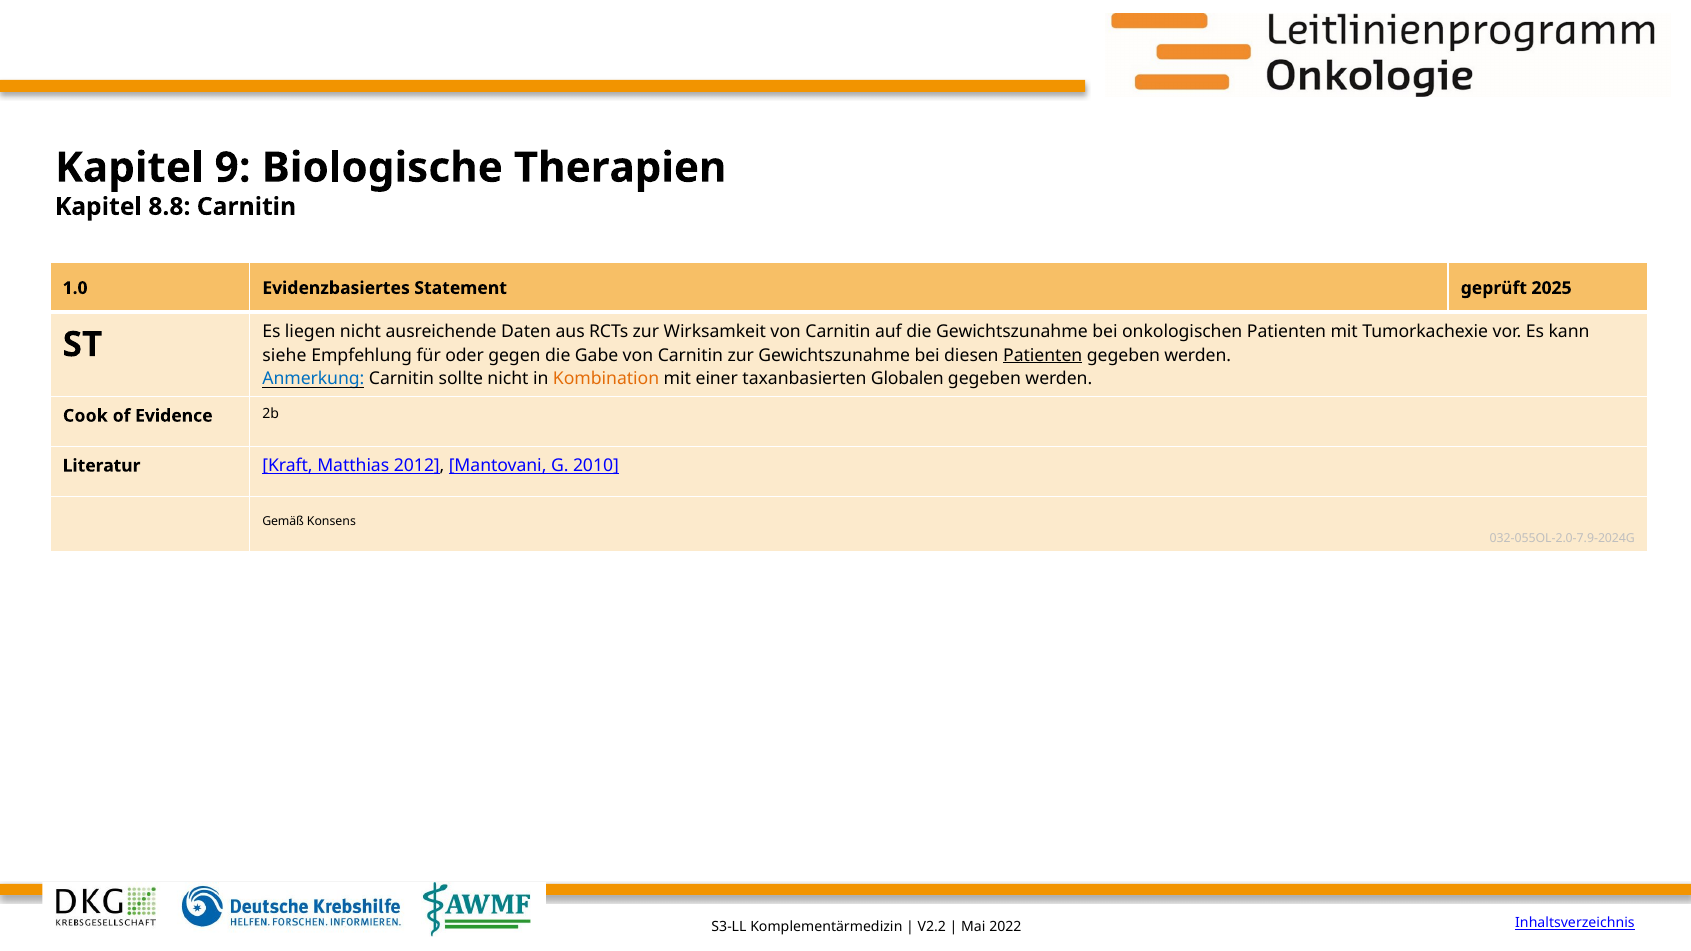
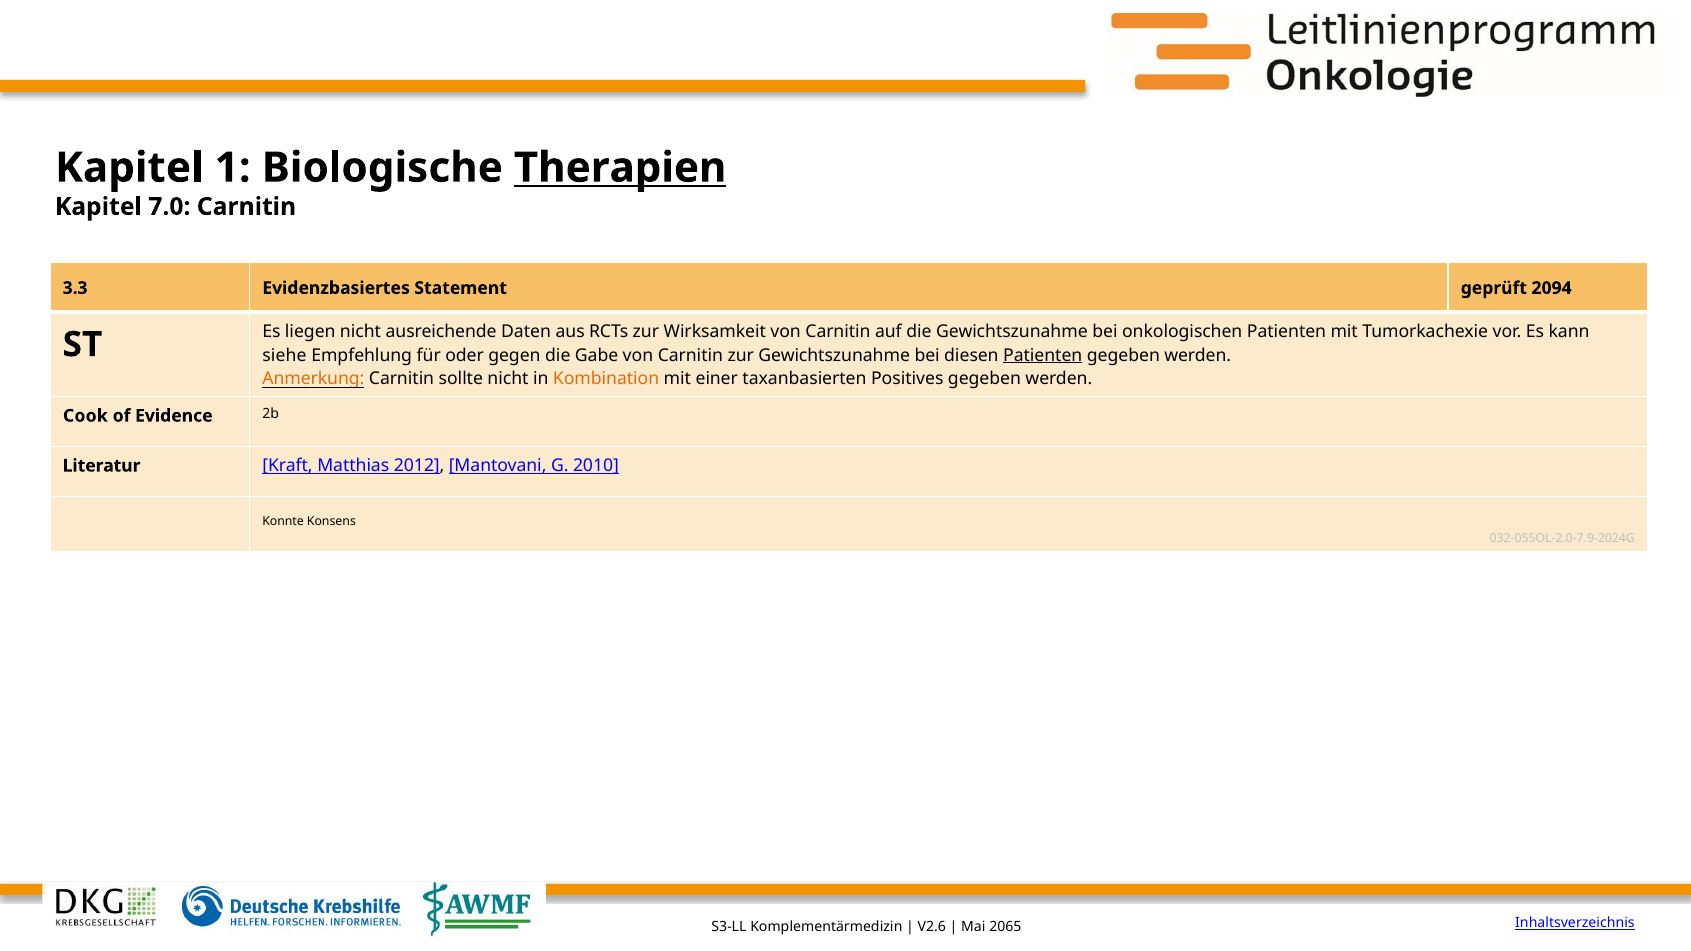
9: 9 -> 1
Therapien underline: none -> present
8.8: 8.8 -> 7.0
1.0: 1.0 -> 3.3
2025: 2025 -> 2094
Anmerkung colour: blue -> orange
Globalen: Globalen -> Positives
Gemäß: Gemäß -> Konnte
V2.2: V2.2 -> V2.6
2022: 2022 -> 2065
